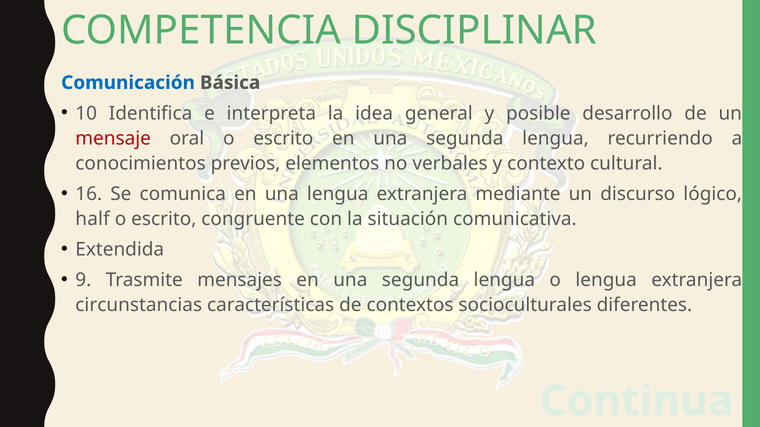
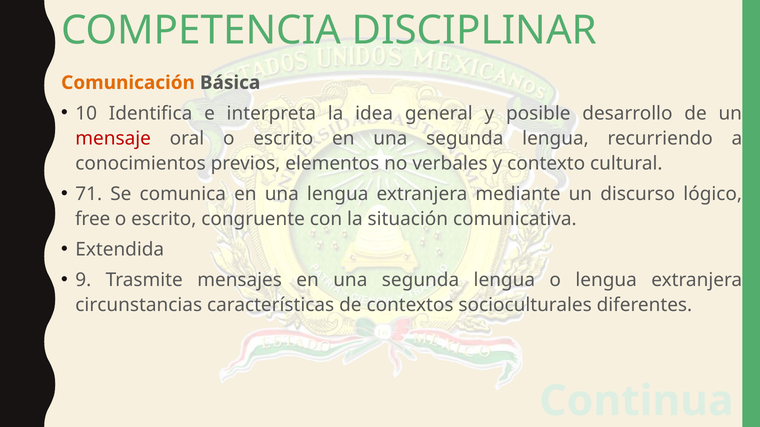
Comunicación colour: blue -> orange
16: 16 -> 71
half: half -> free
